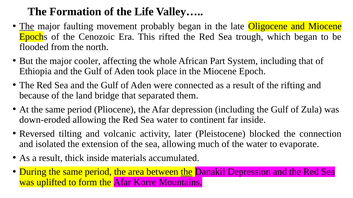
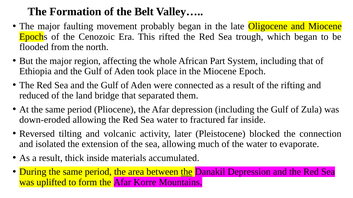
Life: Life -> Belt
The at (27, 26) underline: present -> none
cooler: cooler -> region
because: because -> reduced
continent: continent -> fractured
